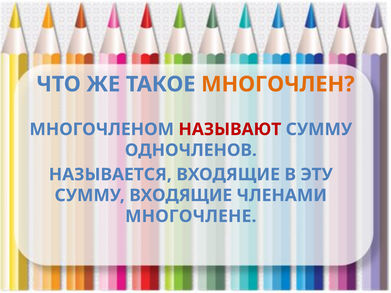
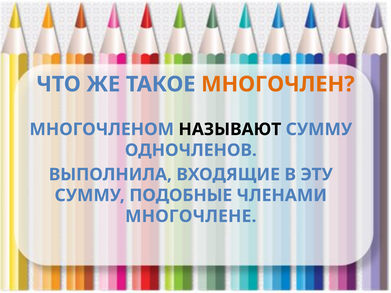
НАЗЫВАЮТ colour: red -> black
НАЗЫВАЕТСЯ: НАЗЫВАЕТСЯ -> ВЫПОЛНИЛА
СУММУ ВХОДЯЩИЕ: ВХОДЯЩИЕ -> ПОДОБНЫЕ
